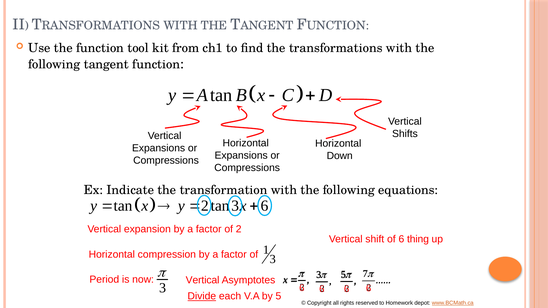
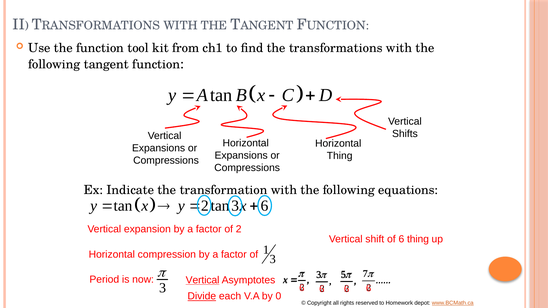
Down at (340, 156): Down -> Thing
Vertical at (203, 280) underline: none -> present
by 5: 5 -> 0
